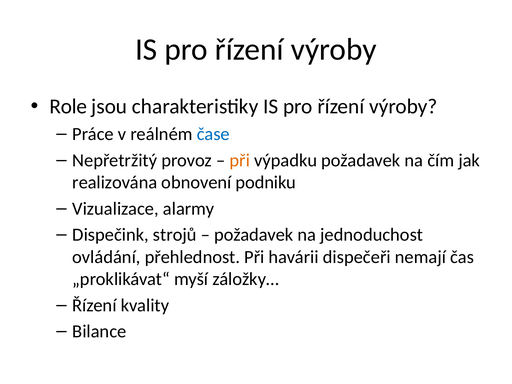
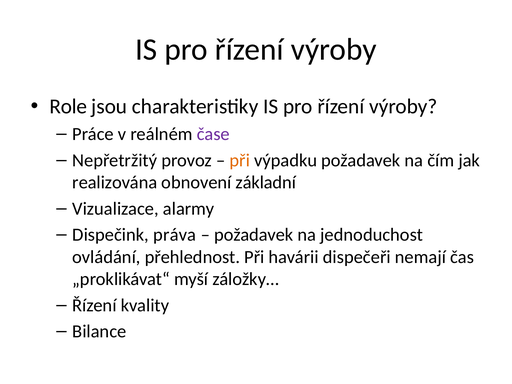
čase colour: blue -> purple
podniku: podniku -> základní
strojů: strojů -> práva
